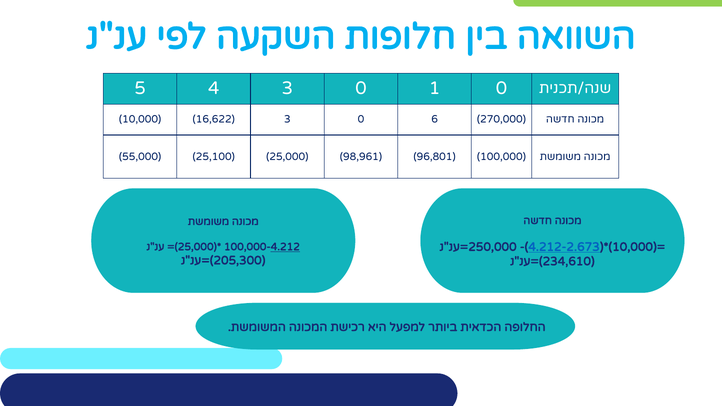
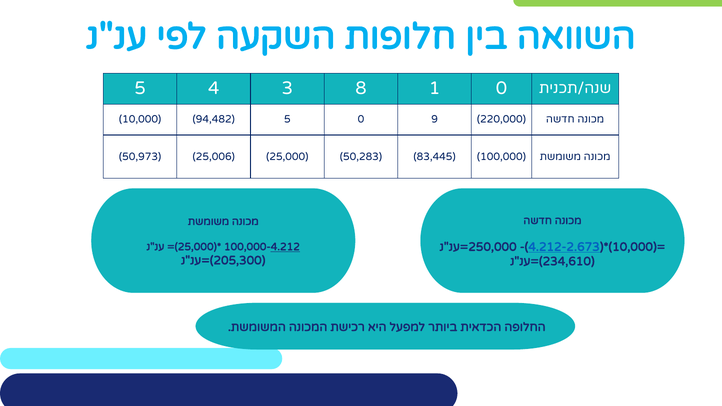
4 3 0: 0 -> 8
16,622: 16,622 -> 94,482
3 at (287, 119): 3 -> 5
6: 6 -> 9
270,000: 270,000 -> 220,000
55,000: 55,000 -> 50,973
25,100: 25,100 -> 25,006
98,961: 98,961 -> 50,283
96,801: 96,801 -> 83,445
